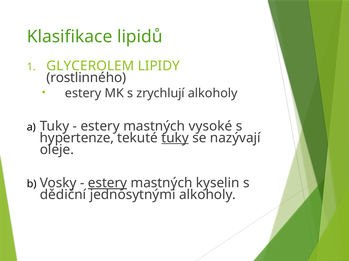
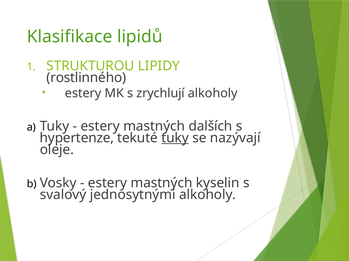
GLYCEROLEM: GLYCEROLEM -> STRUKTUROU
vysoké: vysoké -> dalších
estery at (107, 183) underline: present -> none
dědiční: dědiční -> svalový
